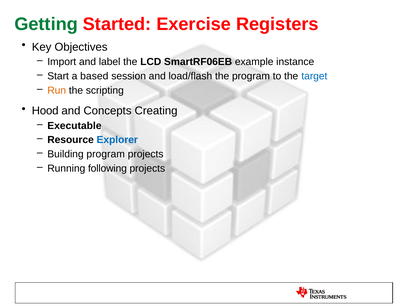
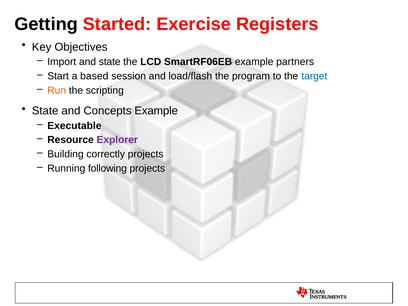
Getting colour: green -> black
and label: label -> state
instance: instance -> partners
Hood at (45, 111): Hood -> State
Concepts Creating: Creating -> Example
Explorer colour: blue -> purple
Building program: program -> correctly
